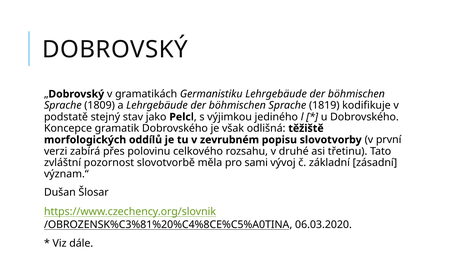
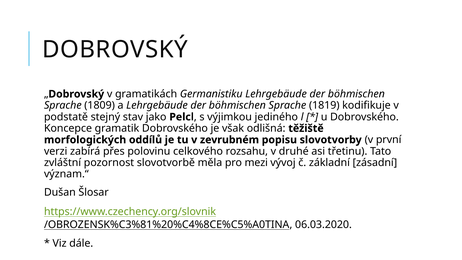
sami: sami -> mezi
